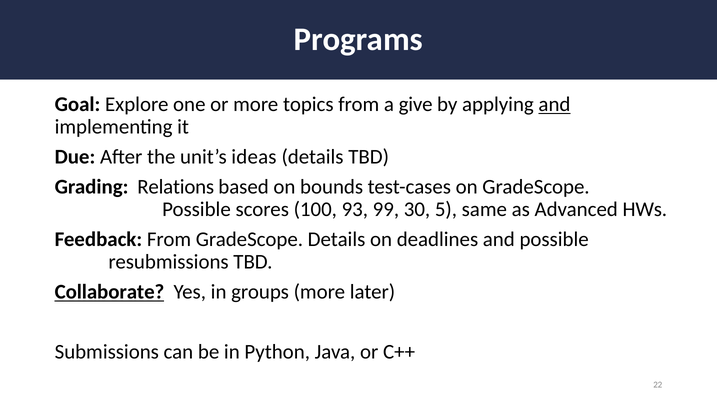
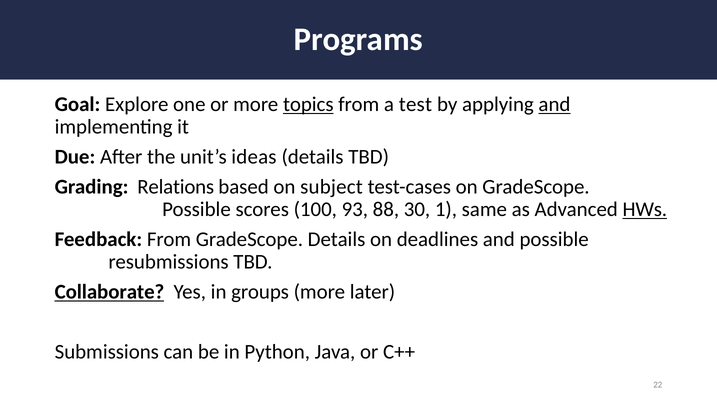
topics underline: none -> present
give: give -> test
bounds: bounds -> subject
99: 99 -> 88
5: 5 -> 1
HWs underline: none -> present
